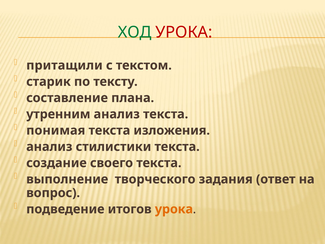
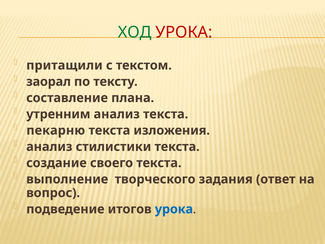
старик: старик -> заорал
понимая: понимая -> пекарню
урока at (174, 209) colour: orange -> blue
